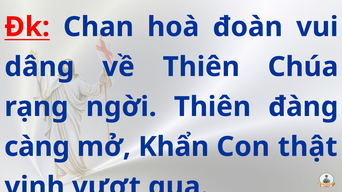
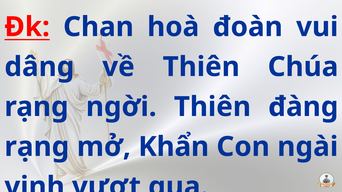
càng at (37, 147): càng -> rạng
thật: thật -> ngài
